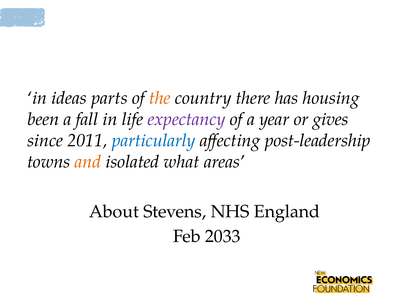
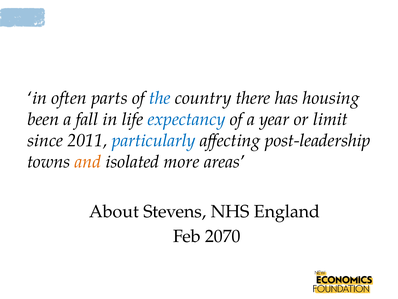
ideas: ideas -> often
the colour: orange -> blue
expectancy colour: purple -> blue
gives: gives -> limit
what: what -> more
2033: 2033 -> 2070
